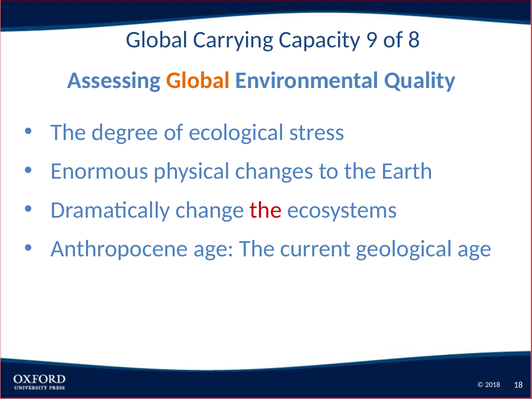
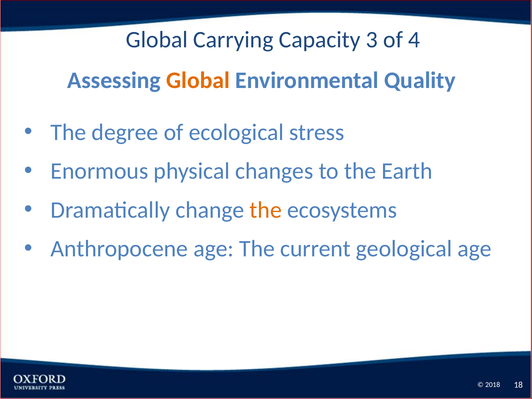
9: 9 -> 3
8: 8 -> 4
the at (266, 210) colour: red -> orange
